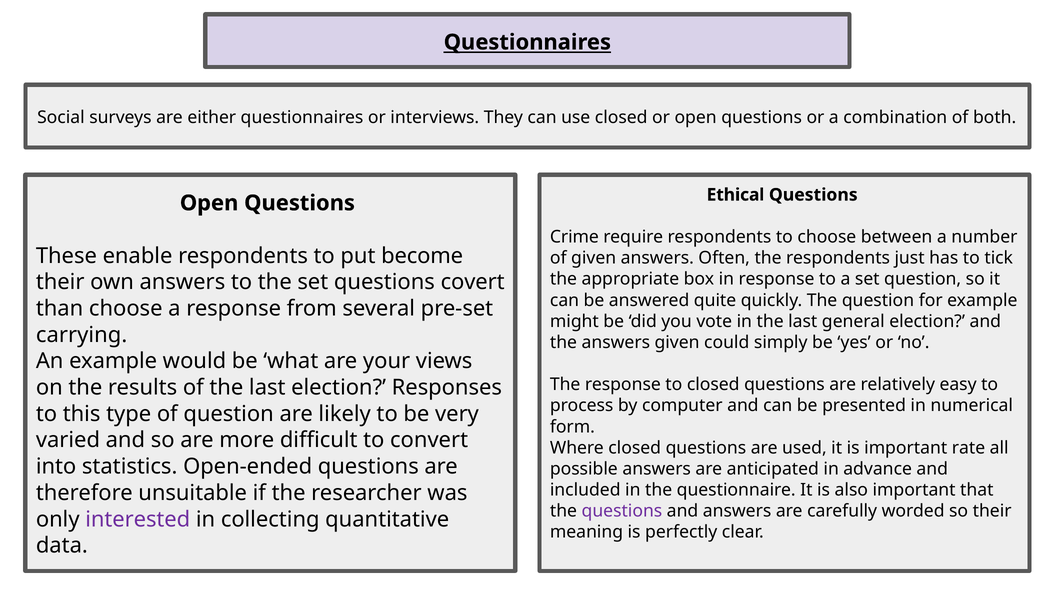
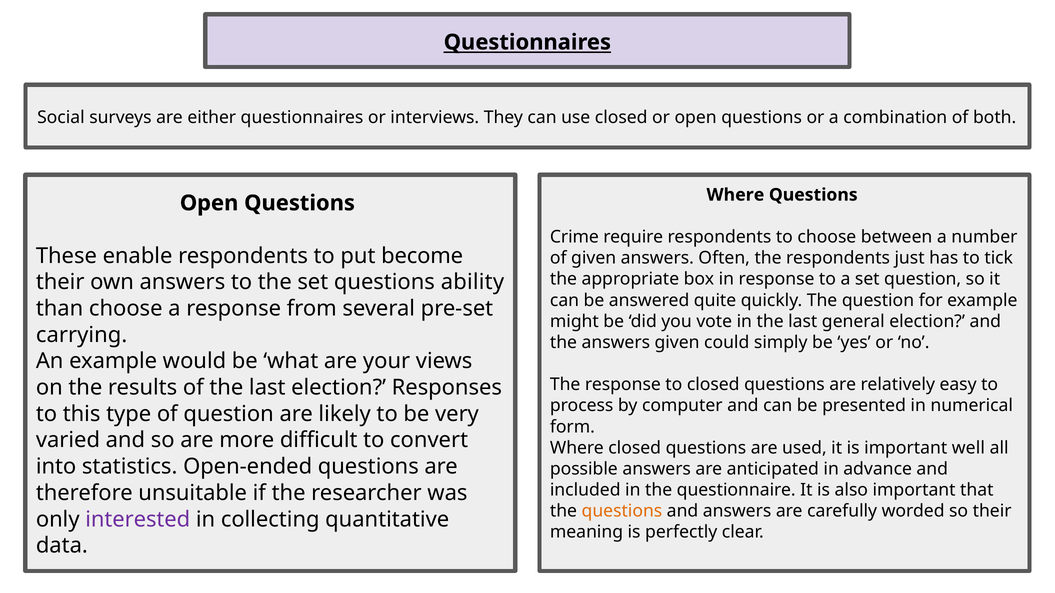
Ethical at (736, 195): Ethical -> Where
covert: covert -> ability
rate: rate -> well
questions at (622, 511) colour: purple -> orange
